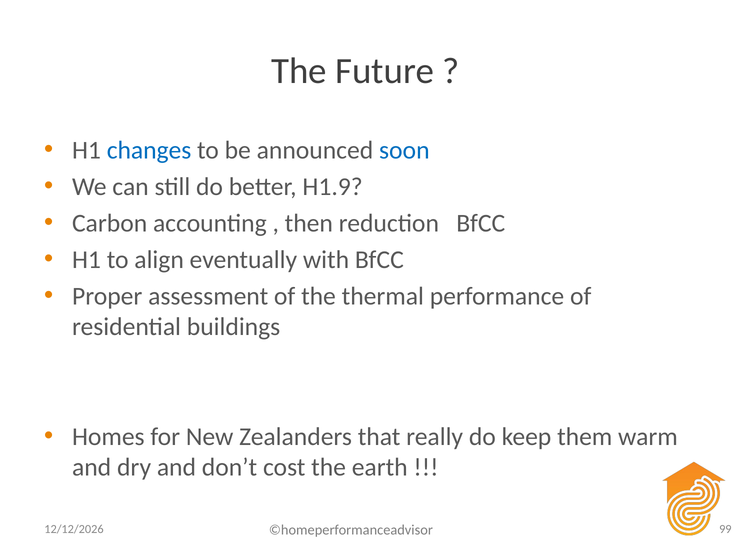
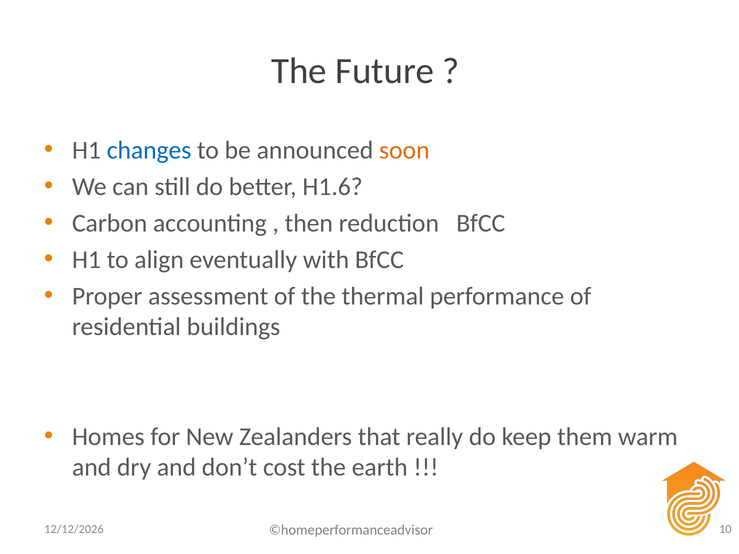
soon colour: blue -> orange
H1.9: H1.9 -> H1.6
99: 99 -> 10
